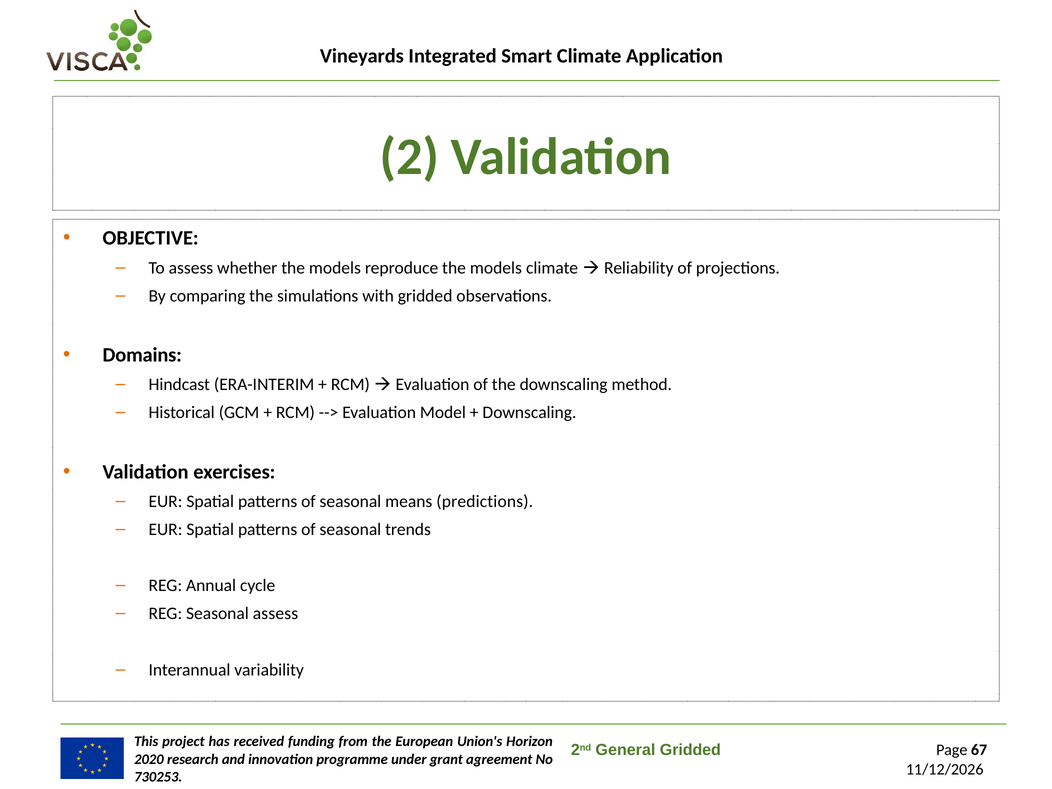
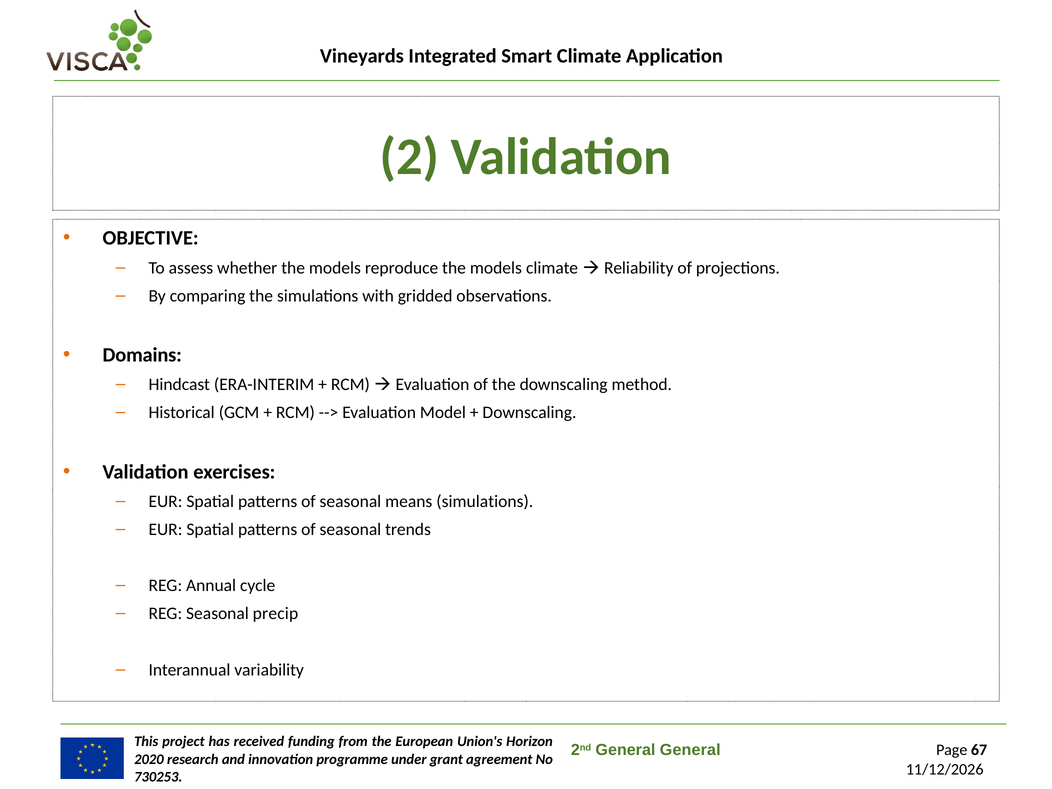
means predictions: predictions -> simulations
Seasonal assess: assess -> precip
General Gridded: Gridded -> General
